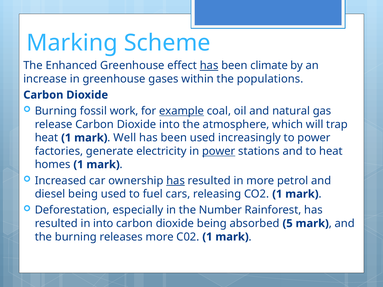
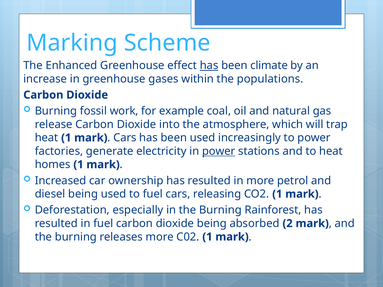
example underline: present -> none
Well at (125, 138): Well -> Cars
has at (176, 181) underline: present -> none
in the Number: Number -> Burning
in into: into -> fuel
5: 5 -> 2
